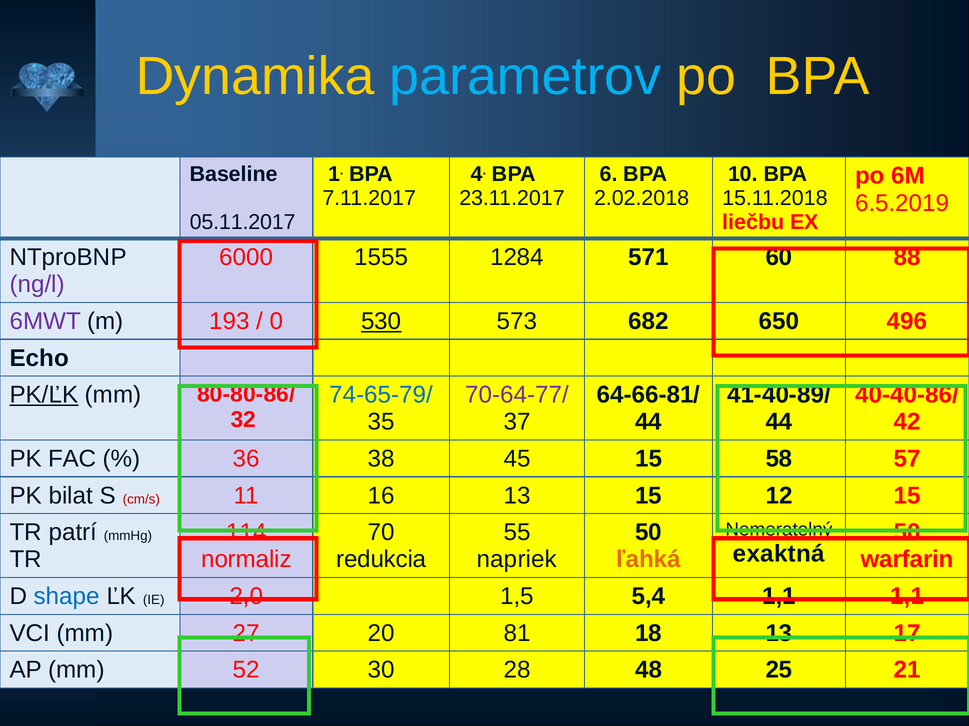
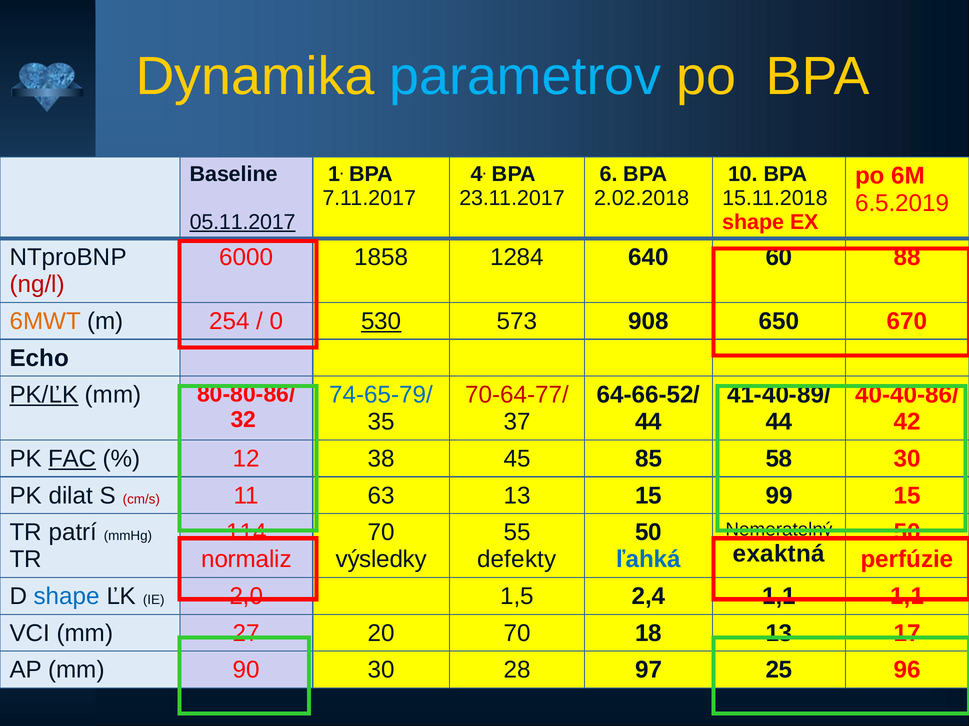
05.11.2017 underline: none -> present
liečbu at (753, 222): liečbu -> shape
1555: 1555 -> 1858
571: 571 -> 640
ng/l colour: purple -> red
6MWT colour: purple -> orange
193: 193 -> 254
682: 682 -> 908
496: 496 -> 670
70-64-77/ colour: purple -> red
64-66-81/: 64-66-81/ -> 64-66-52/
FAC underline: none -> present
36: 36 -> 12
45 15: 15 -> 85
58 57: 57 -> 30
bilat: bilat -> dilat
16: 16 -> 63
12: 12 -> 99
redukcia: redukcia -> výsledky
napriek: napriek -> defekty
ľahká colour: orange -> blue
warfarin: warfarin -> perfúzie
5,4: 5,4 -> 2,4
20 81: 81 -> 70
52: 52 -> 90
48: 48 -> 97
21: 21 -> 96
